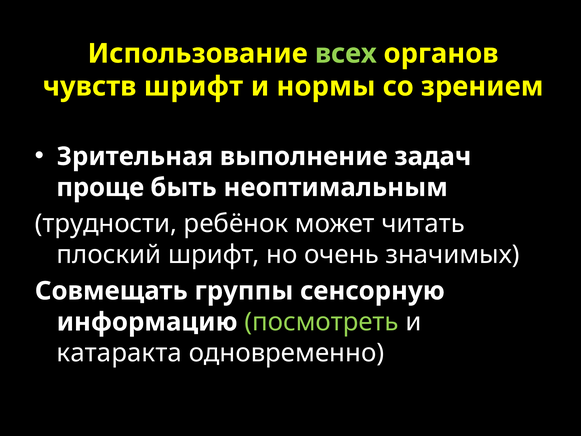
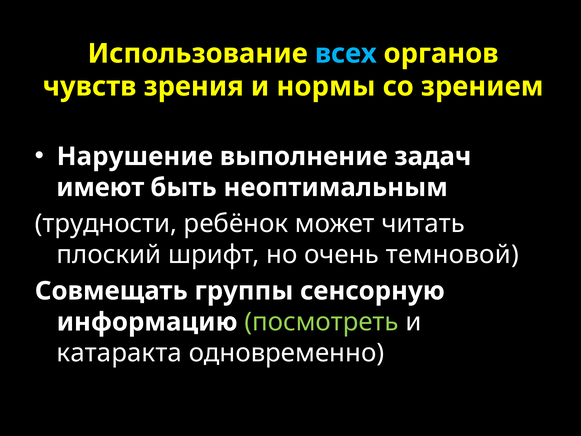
всех colour: light green -> light blue
чувств шрифт: шрифт -> зрения
Зрительная: Зрительная -> Нарушение
проще: проще -> имеют
значимых: значимых -> темновой
